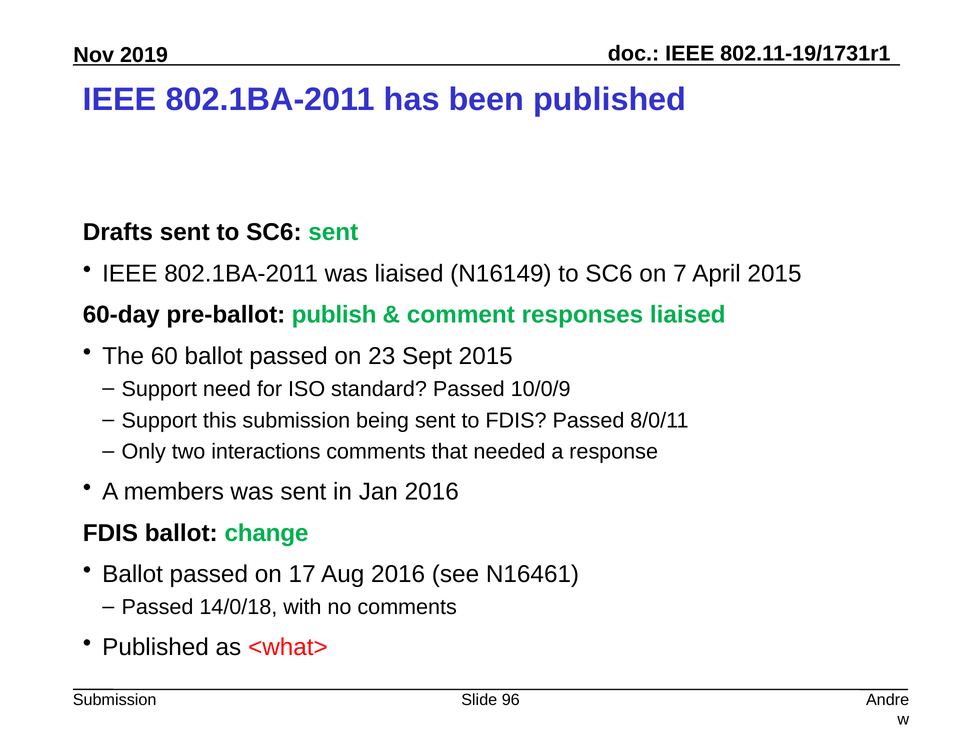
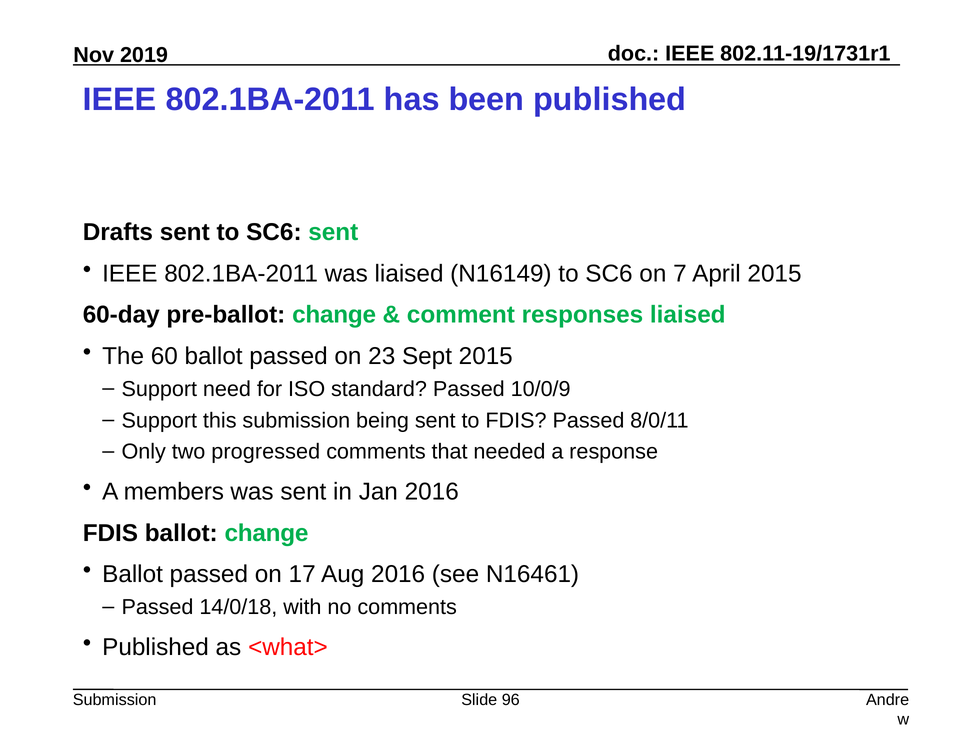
pre-ballot publish: publish -> change
interactions: interactions -> progressed
